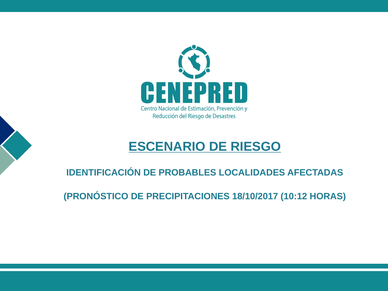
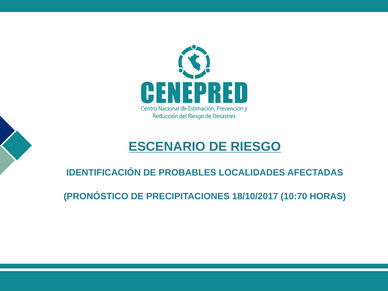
10:12: 10:12 -> 10:70
